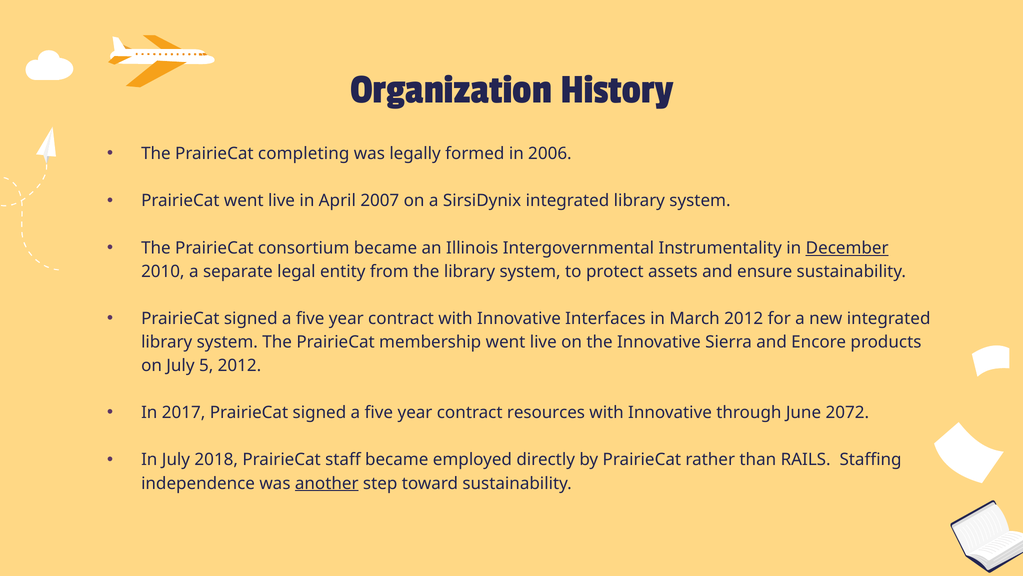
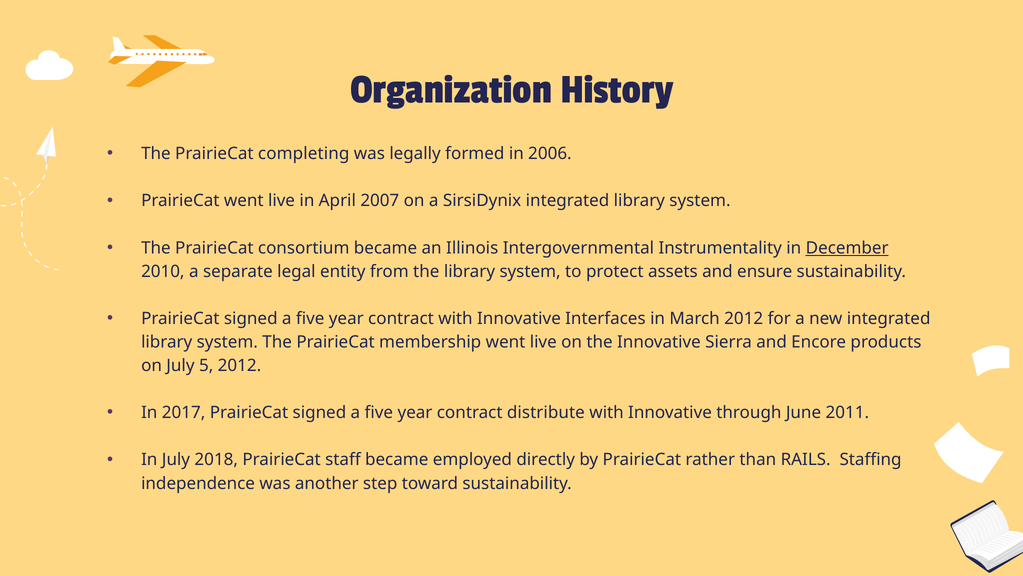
resources: resources -> distribute
2072: 2072 -> 2011
another underline: present -> none
